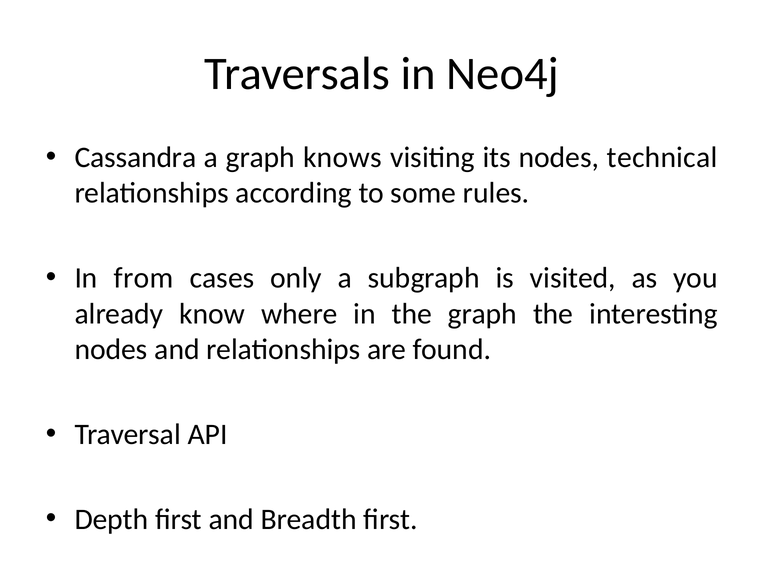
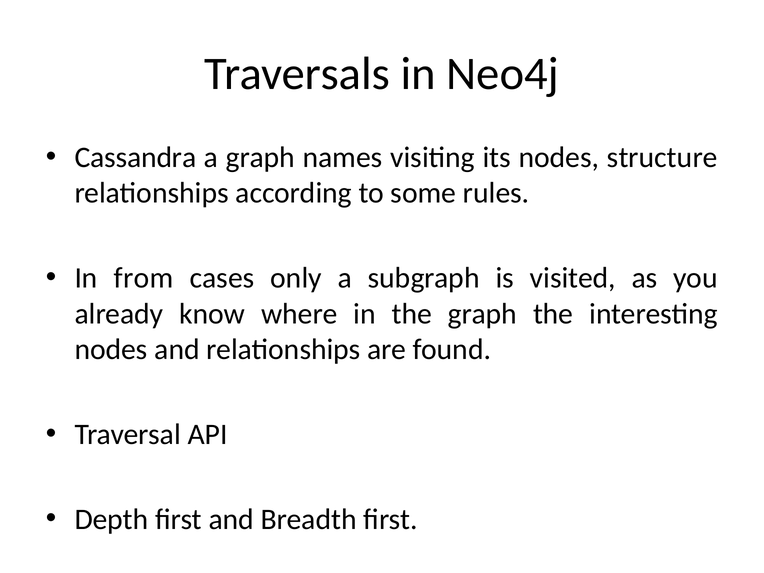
knows: knows -> names
technical: technical -> structure
